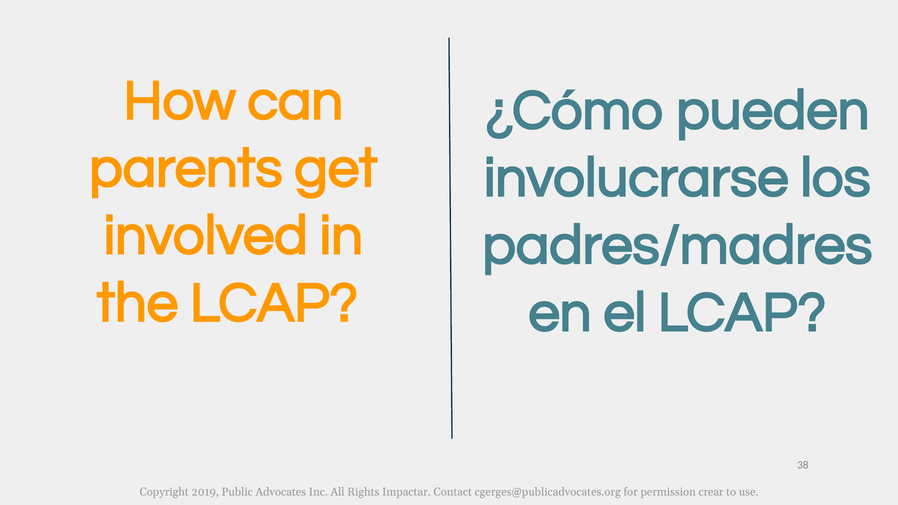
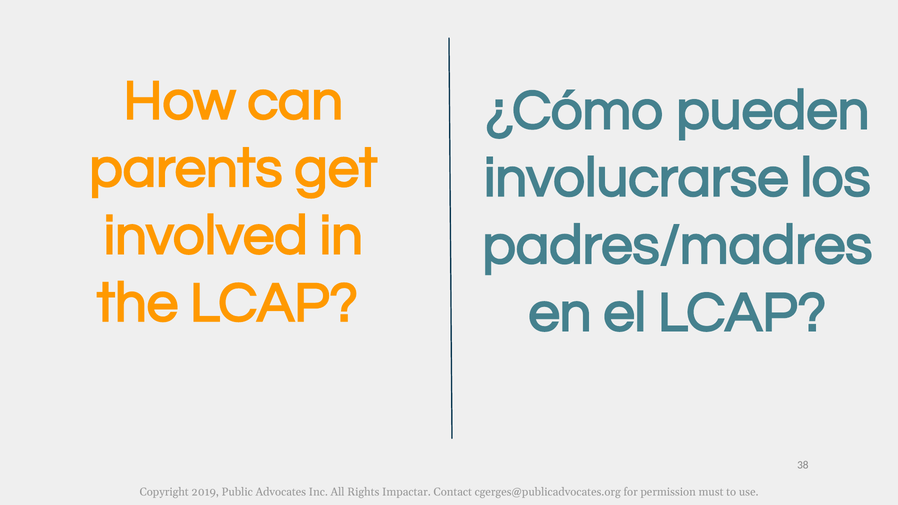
crear: crear -> must
